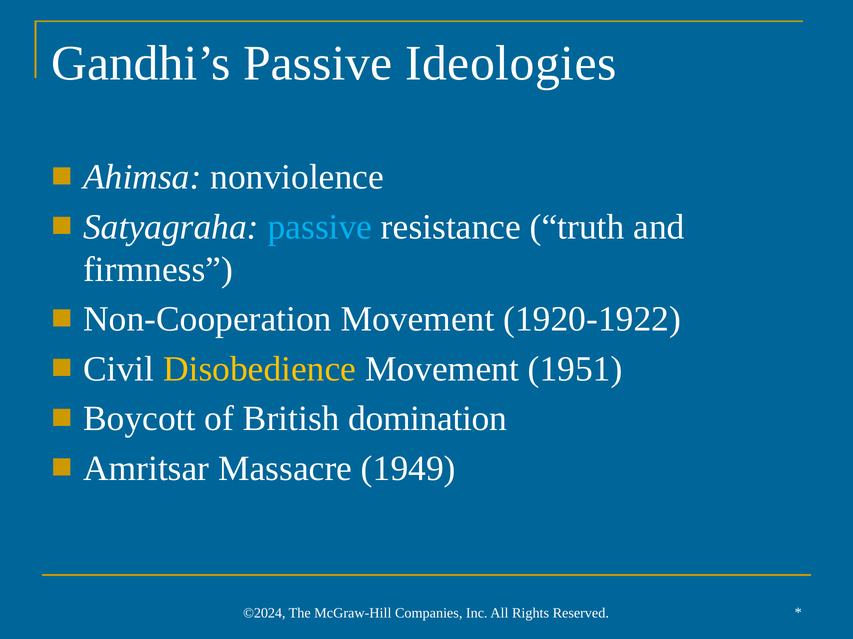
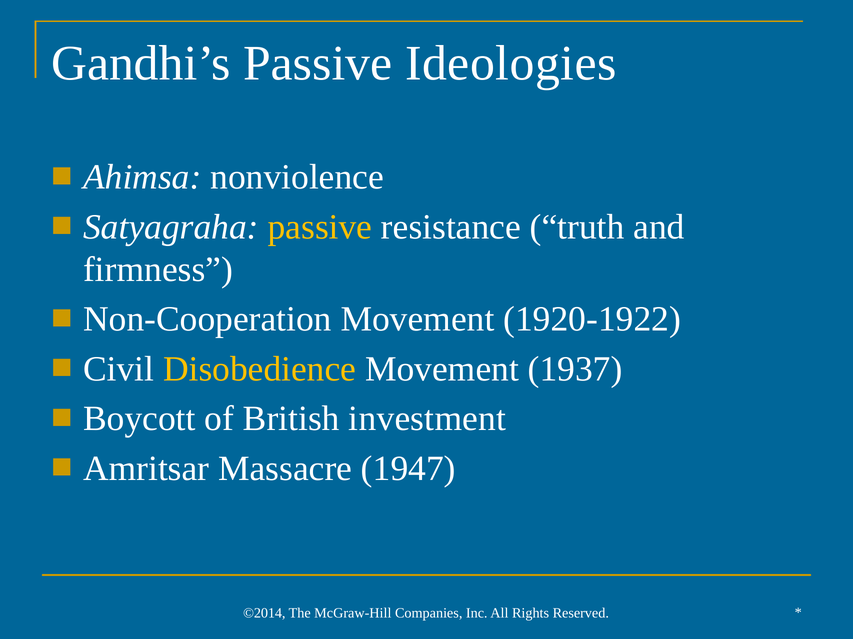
passive at (320, 227) colour: light blue -> yellow
1951: 1951 -> 1937
domination: domination -> investment
1949: 1949 -> 1947
©2024: ©2024 -> ©2014
